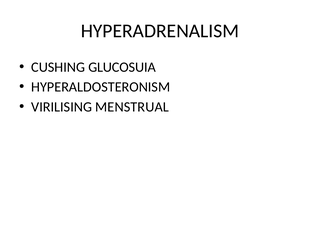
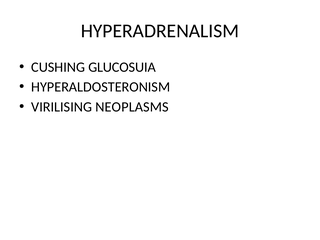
MENSTRUAL: MENSTRUAL -> NEOPLASMS
